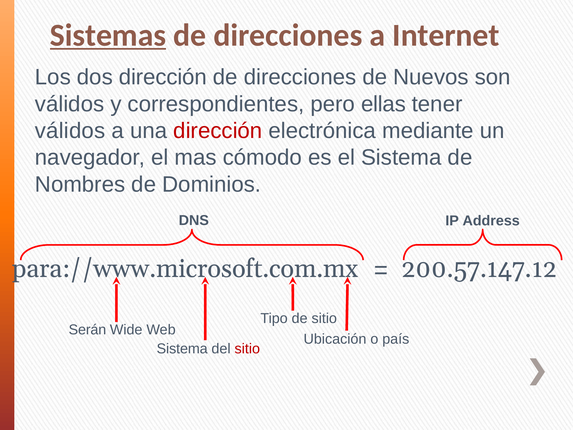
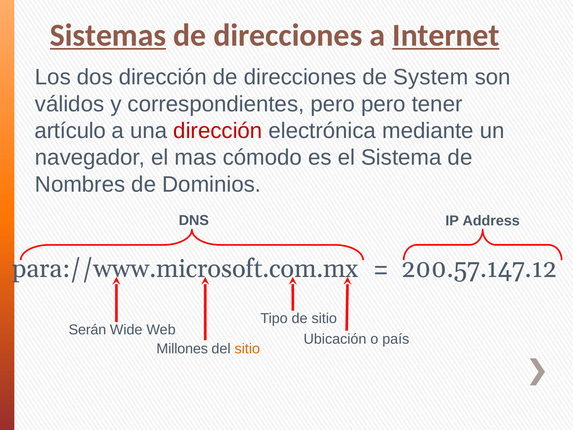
Internet underline: none -> present
Nuevos: Nuevos -> System
pero ellas: ellas -> pero
válidos at (70, 131): válidos -> artículo
Sistema at (182, 349): Sistema -> Millones
sitio at (247, 349) colour: red -> orange
